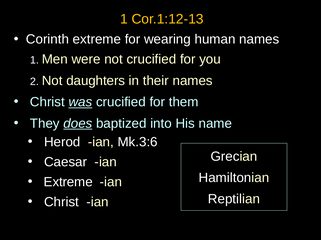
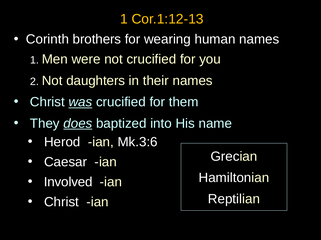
Corinth extreme: extreme -> brothers
Extreme at (68, 183): Extreme -> Involved
